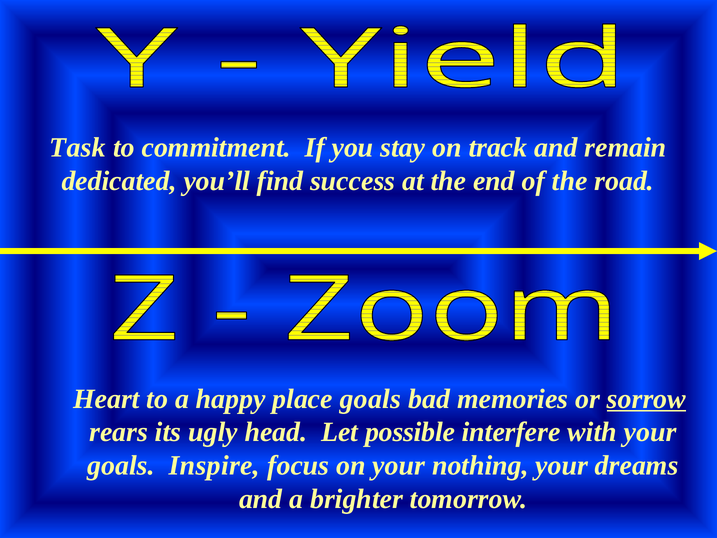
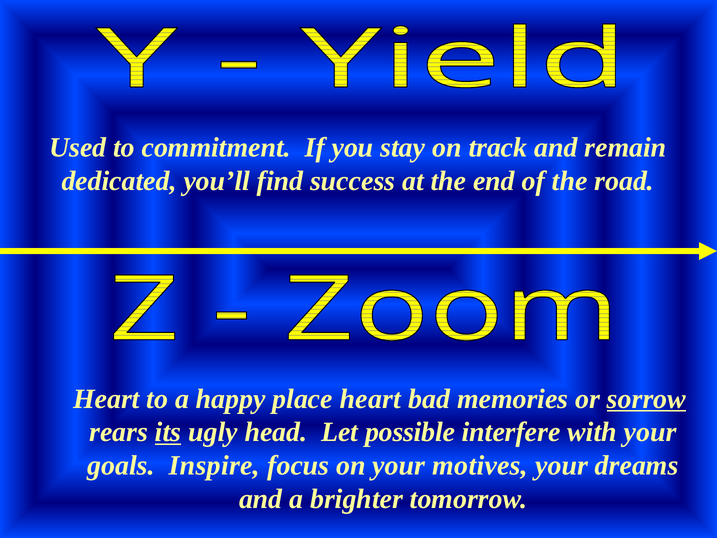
Task: Task -> Used
place goals: goals -> heart
its underline: none -> present
nothing: nothing -> motives
